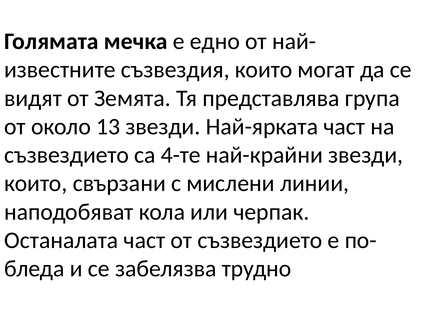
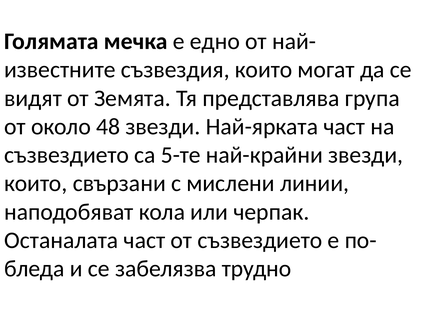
13: 13 -> 48
4-те: 4-те -> 5-те
